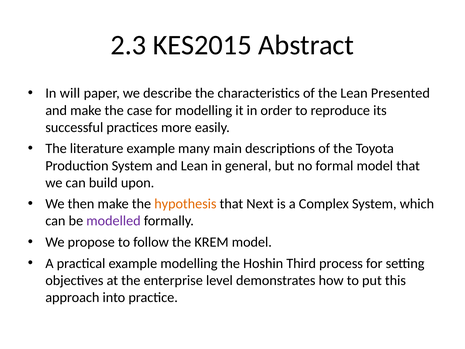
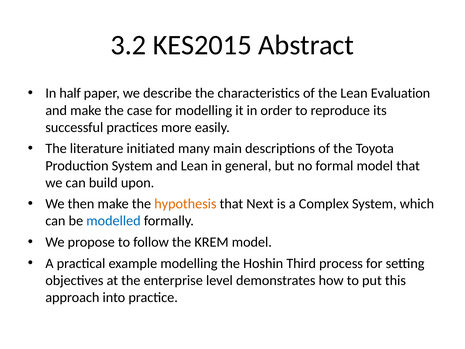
2.3: 2.3 -> 3.2
will: will -> half
Presented: Presented -> Evaluation
literature example: example -> initiated
modelled colour: purple -> blue
